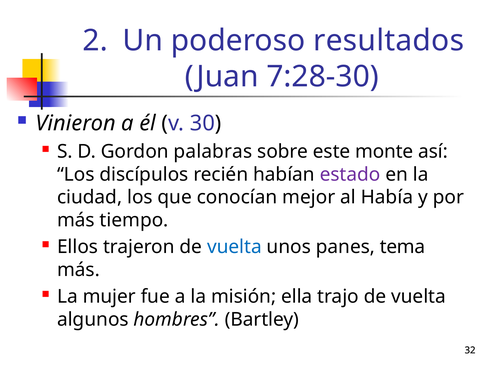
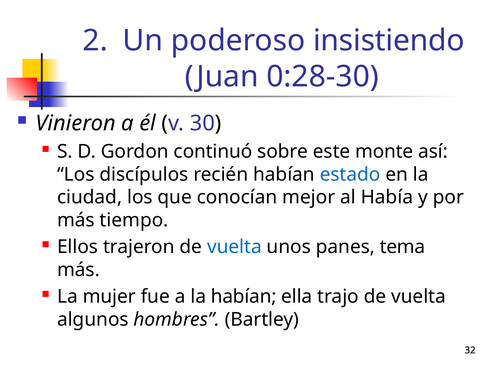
resultados: resultados -> insistiendo
7:28-30: 7:28-30 -> 0:28-30
palabras: palabras -> continuó
estado colour: purple -> blue
la misión: misión -> habían
